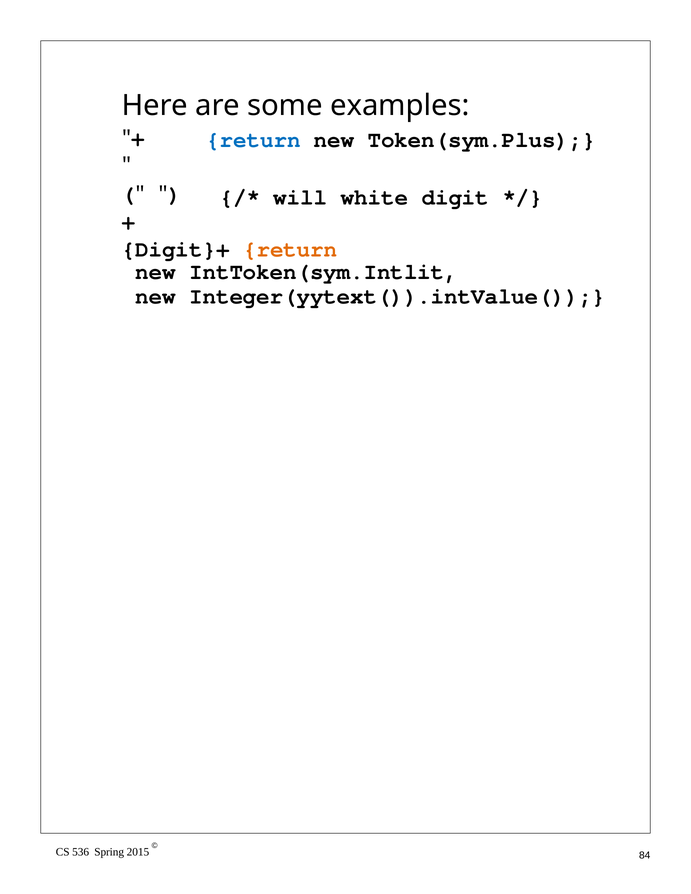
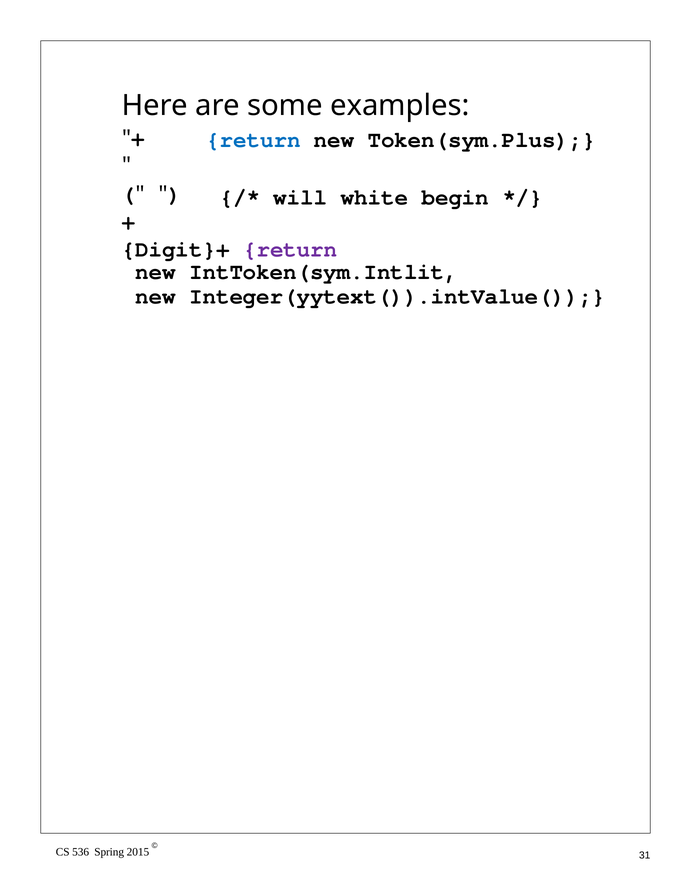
digit: digit -> begin
return at (290, 249) colour: orange -> purple
84: 84 -> 31
